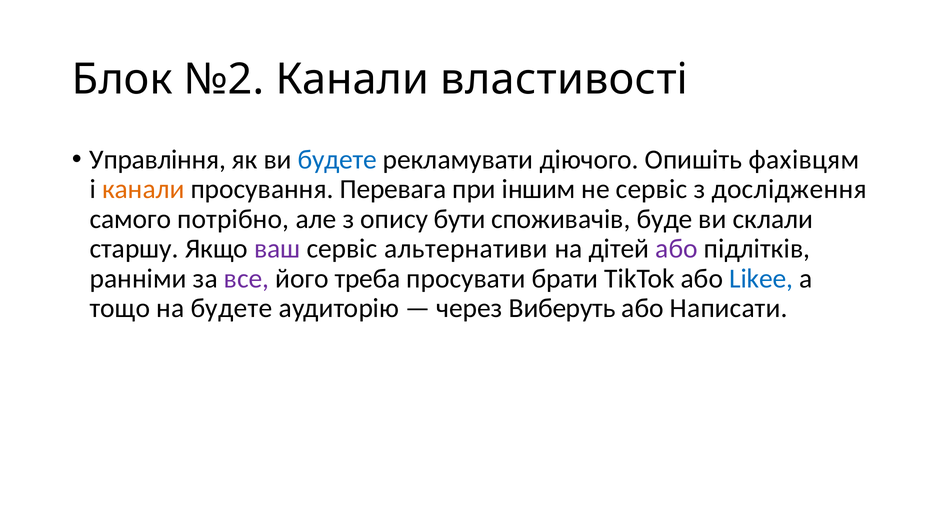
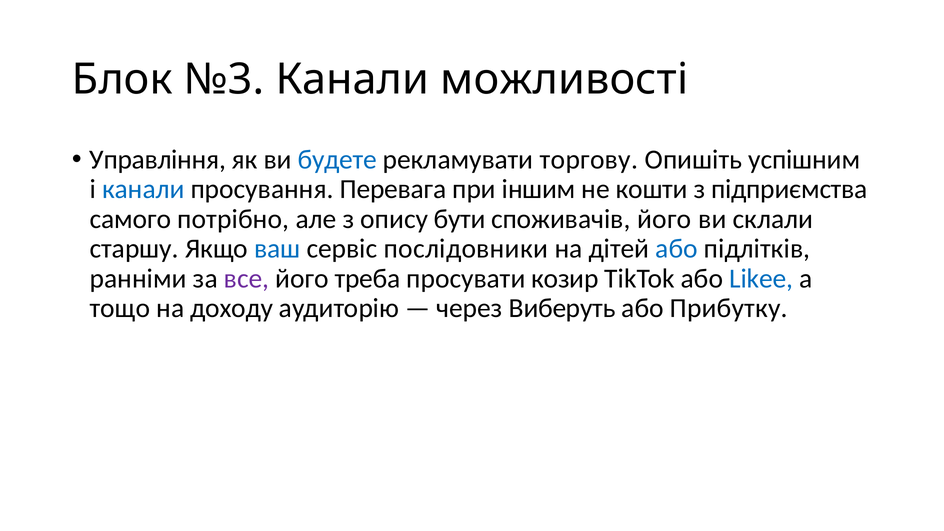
№2: №2 -> №3
властивості: властивості -> можливості
діючого: діючого -> торгову
фахівцям: фахівцям -> успішним
канали at (143, 189) colour: orange -> blue
не сервіс: сервіс -> кошти
дослідження: дослідження -> підприємства
споживачів буде: буде -> його
ваш colour: purple -> blue
альтернативи: альтернативи -> послідовники
або at (677, 249) colour: purple -> blue
брати: брати -> козир
на будете: будете -> доходу
Написати: Написати -> Прибутку
